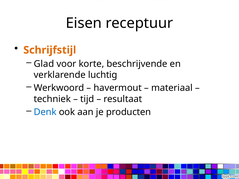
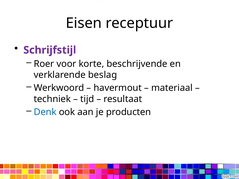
Schrijfstijl colour: orange -> purple
Glad: Glad -> Roer
luchtig: luchtig -> beslag
